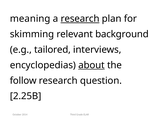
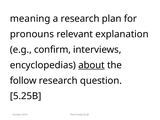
research at (80, 19) underline: present -> none
skimming: skimming -> pronouns
background: background -> explanation
tailored: tailored -> confirm
2.25B: 2.25B -> 5.25B
